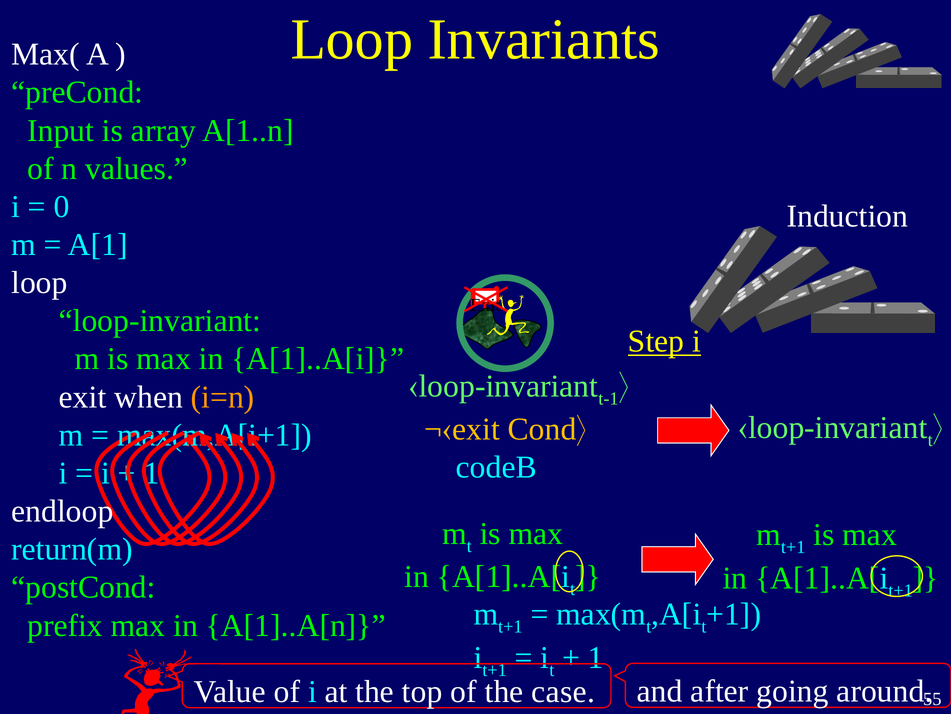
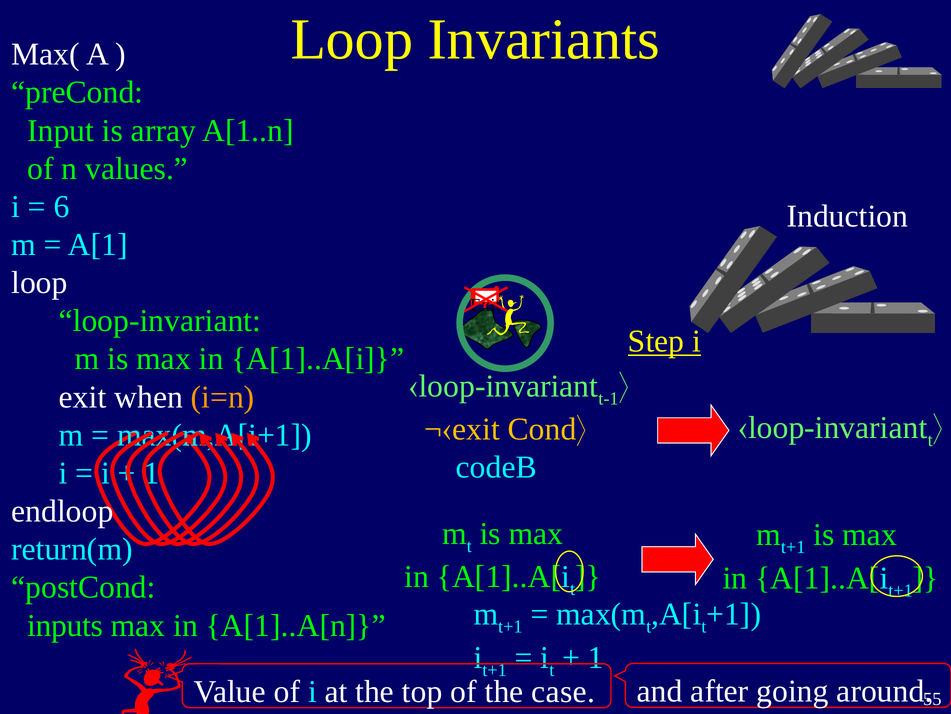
0: 0 -> 6
prefix: prefix -> inputs
